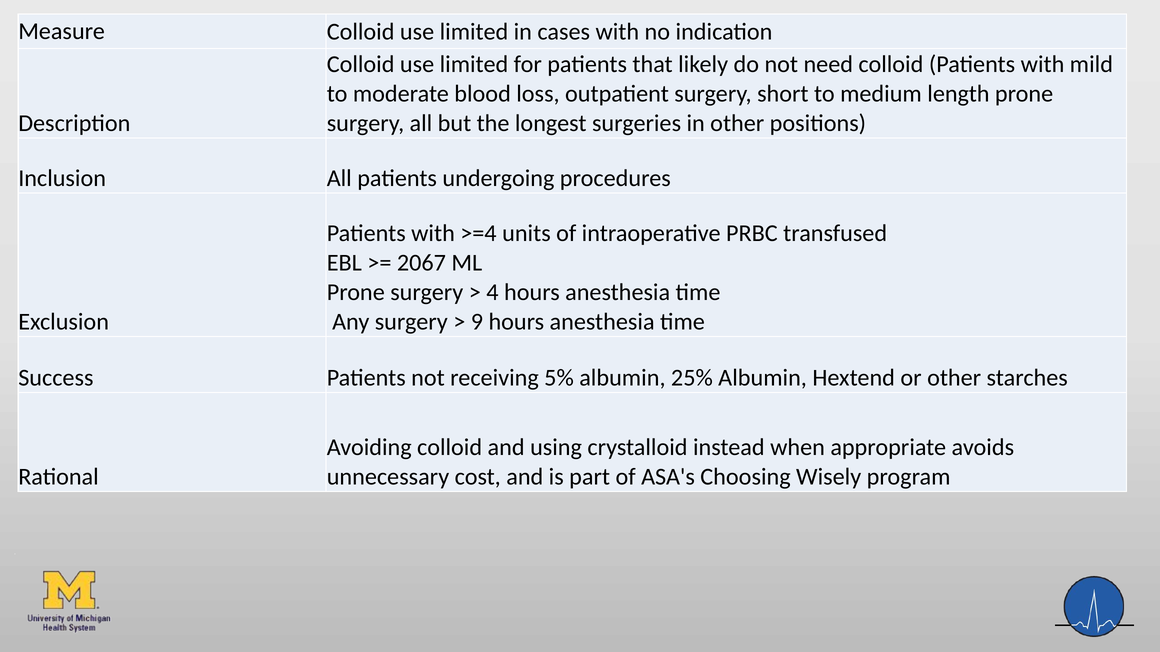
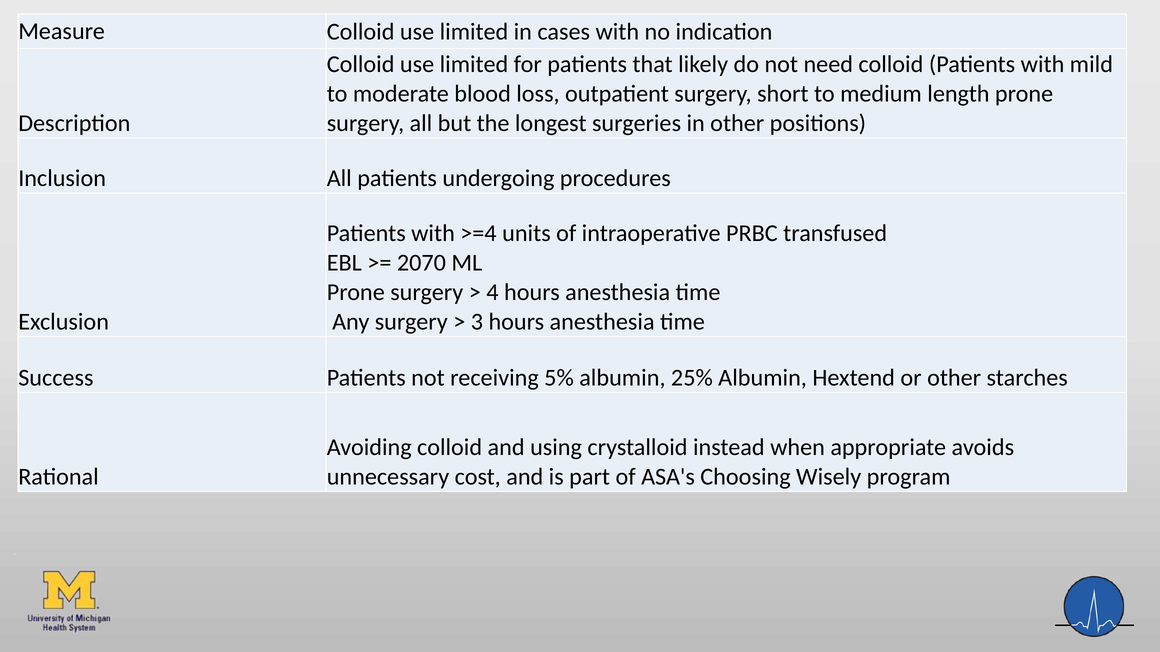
2067: 2067 -> 2070
9: 9 -> 3
